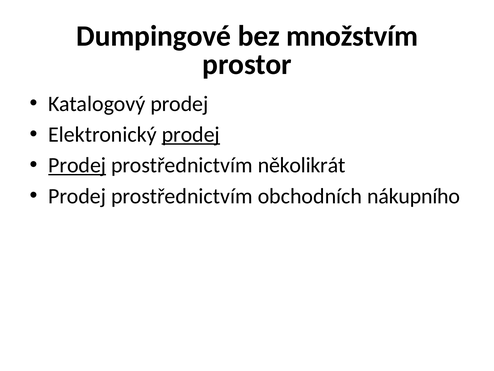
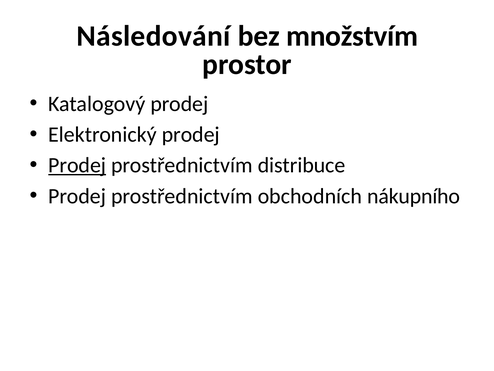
Dumpingové: Dumpingové -> Následování
prodej at (191, 134) underline: present -> none
několikrát: několikrát -> distribuce
